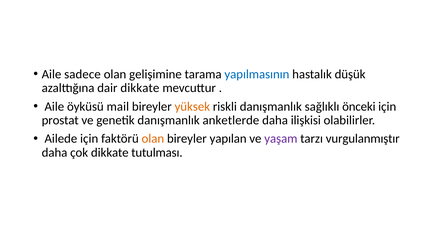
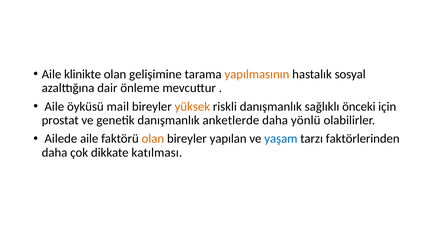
sadece: sadece -> klinikte
yapılmasının colour: blue -> orange
düşük: düşük -> sosyal
dair dikkate: dikkate -> önleme
ilişkisi: ilişkisi -> yönlü
Ailede için: için -> aile
yaşam colour: purple -> blue
vurgulanmıştır: vurgulanmıştır -> faktörlerinden
tutulması: tutulması -> katılması
